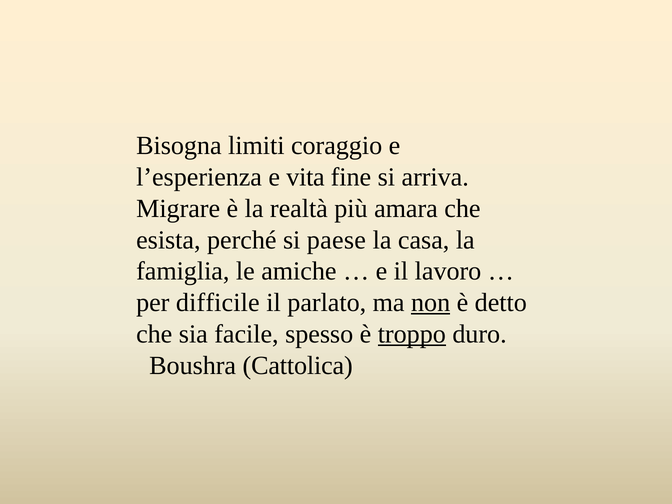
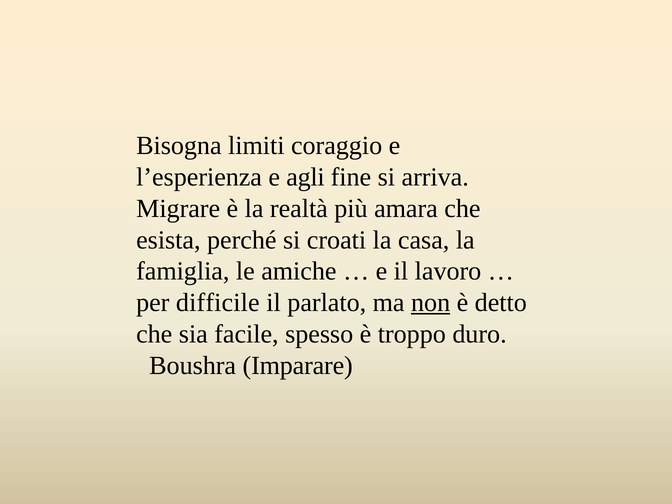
vita: vita -> agli
paese: paese -> croati
troppo underline: present -> none
Cattolica: Cattolica -> Imparare
